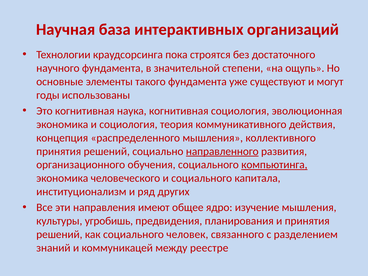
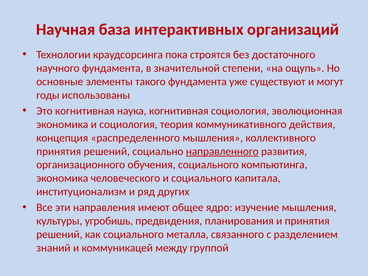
компьютинга underline: present -> none
человек: человек -> металла
реестре: реестре -> группой
